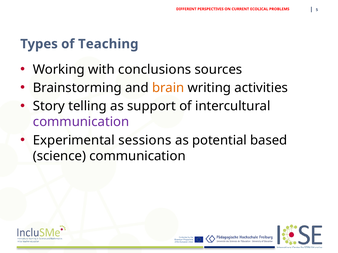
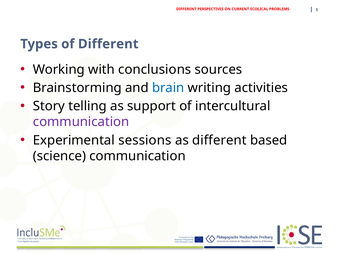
of Teaching: Teaching -> Different
brain colour: orange -> blue
as potential: potential -> different
